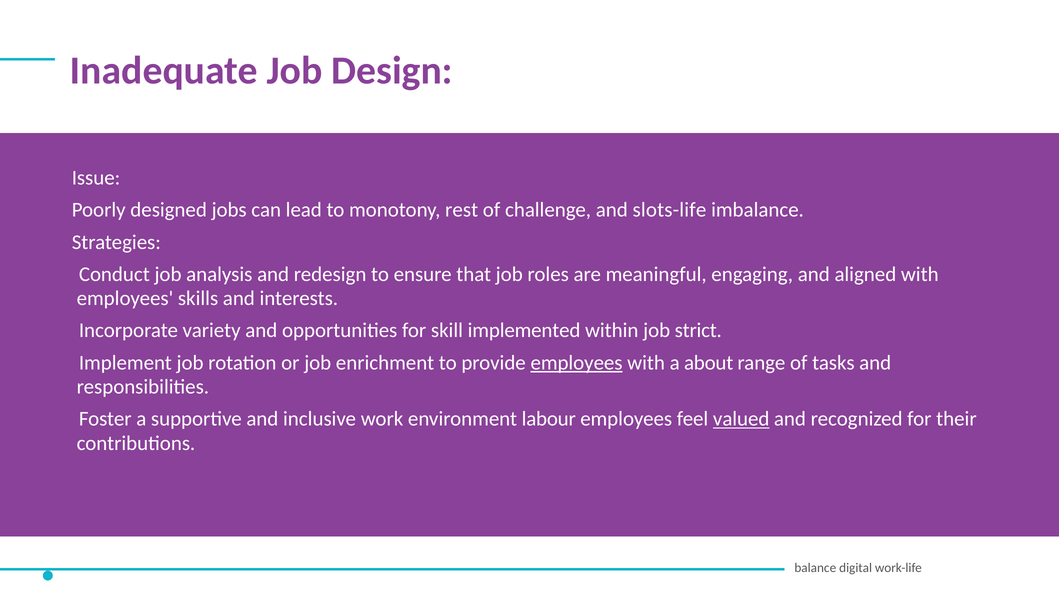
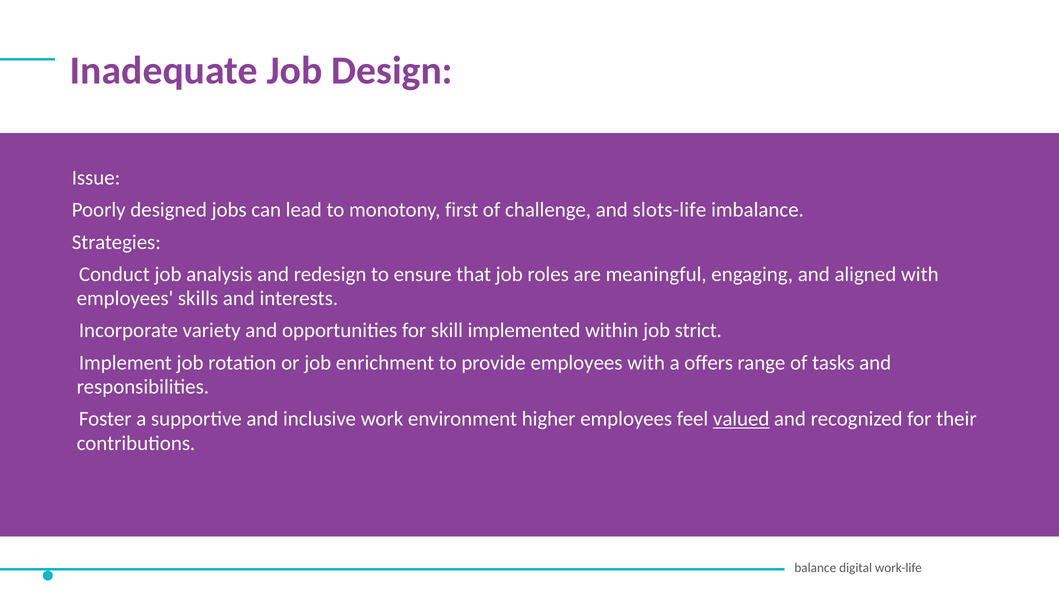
rest: rest -> first
employees at (577, 363) underline: present -> none
about: about -> offers
labour: labour -> higher
